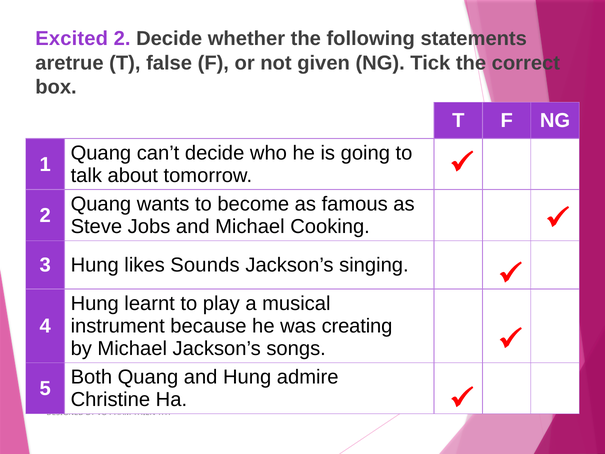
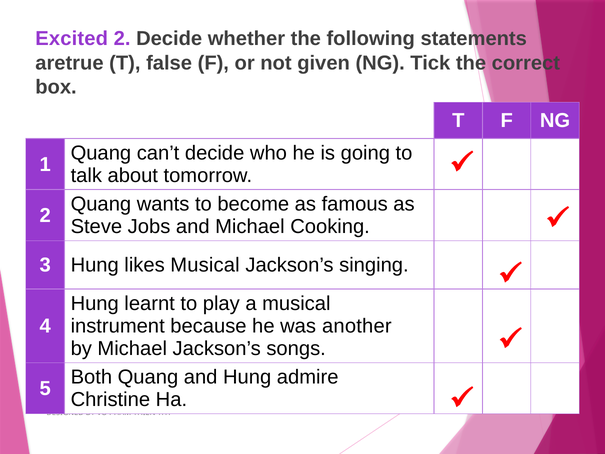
likes Sounds: Sounds -> Musical
creating: creating -> another
